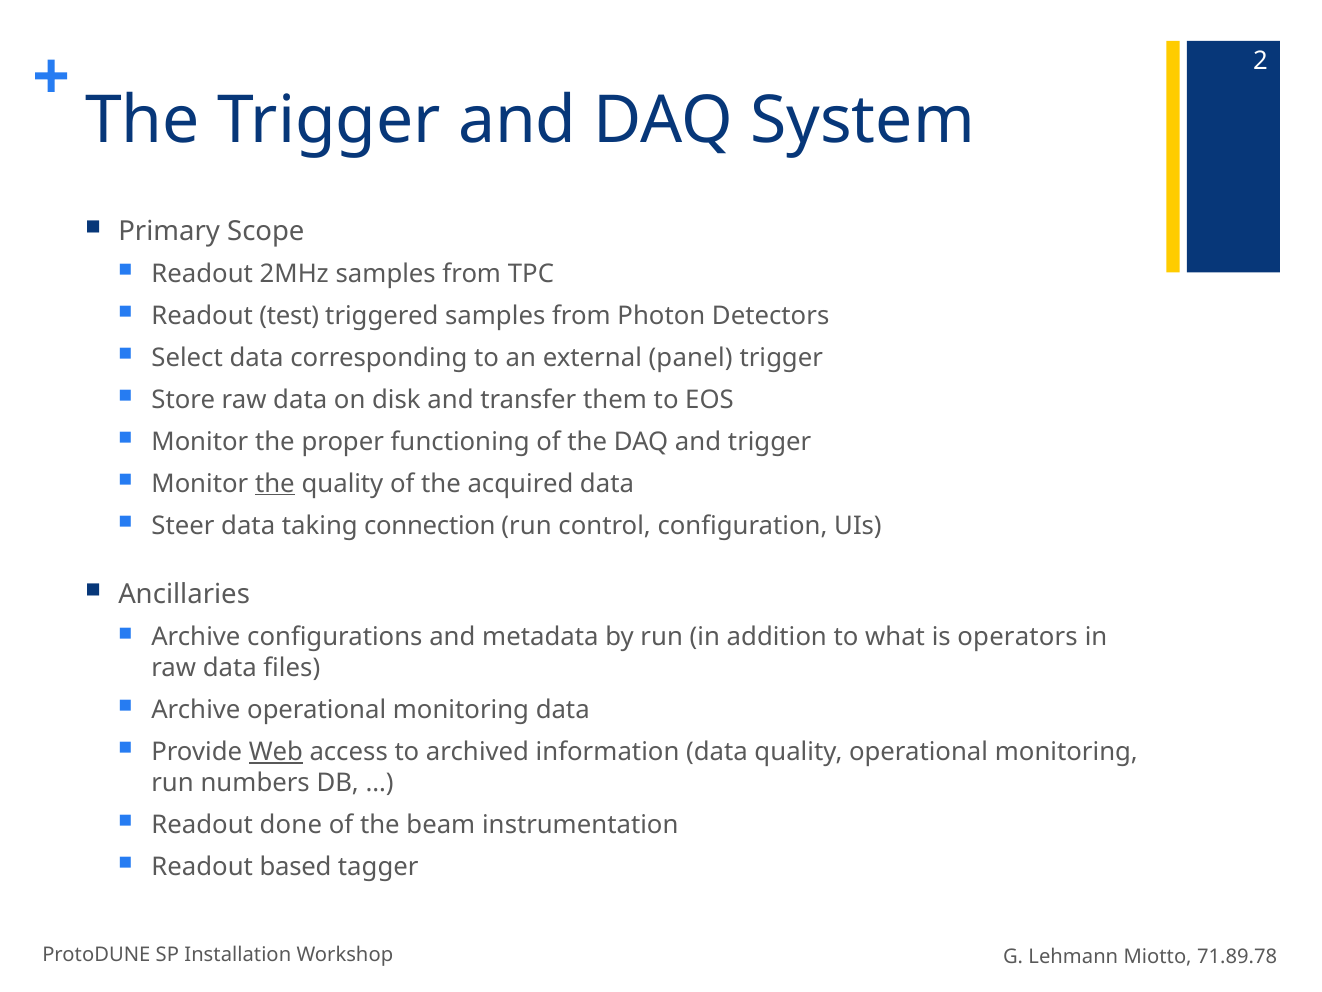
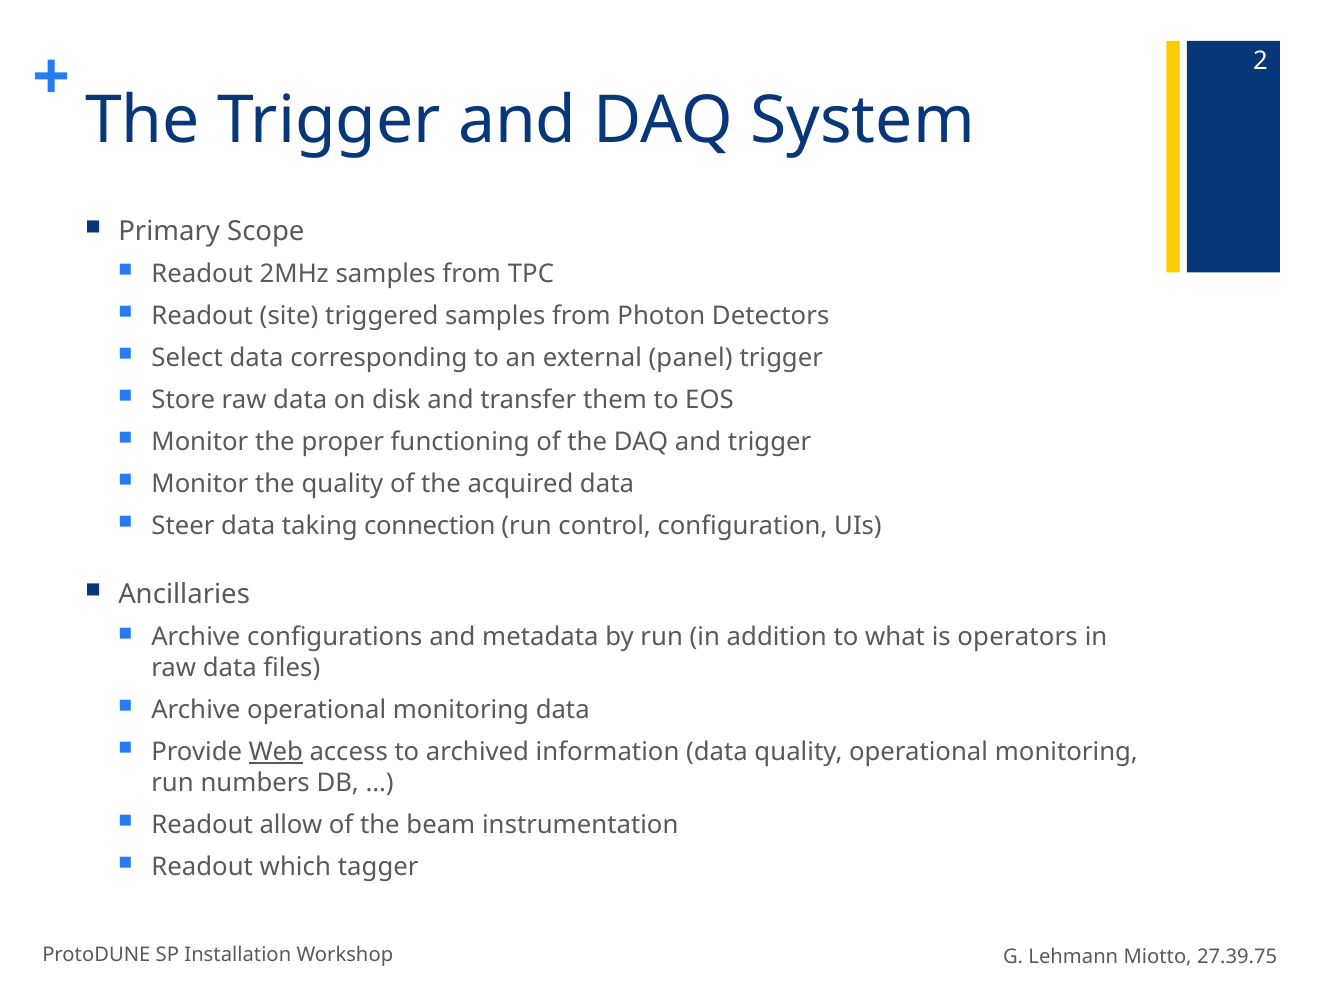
test: test -> site
the at (275, 483) underline: present -> none
done: done -> allow
based: based -> which
71.89.78: 71.89.78 -> 27.39.75
